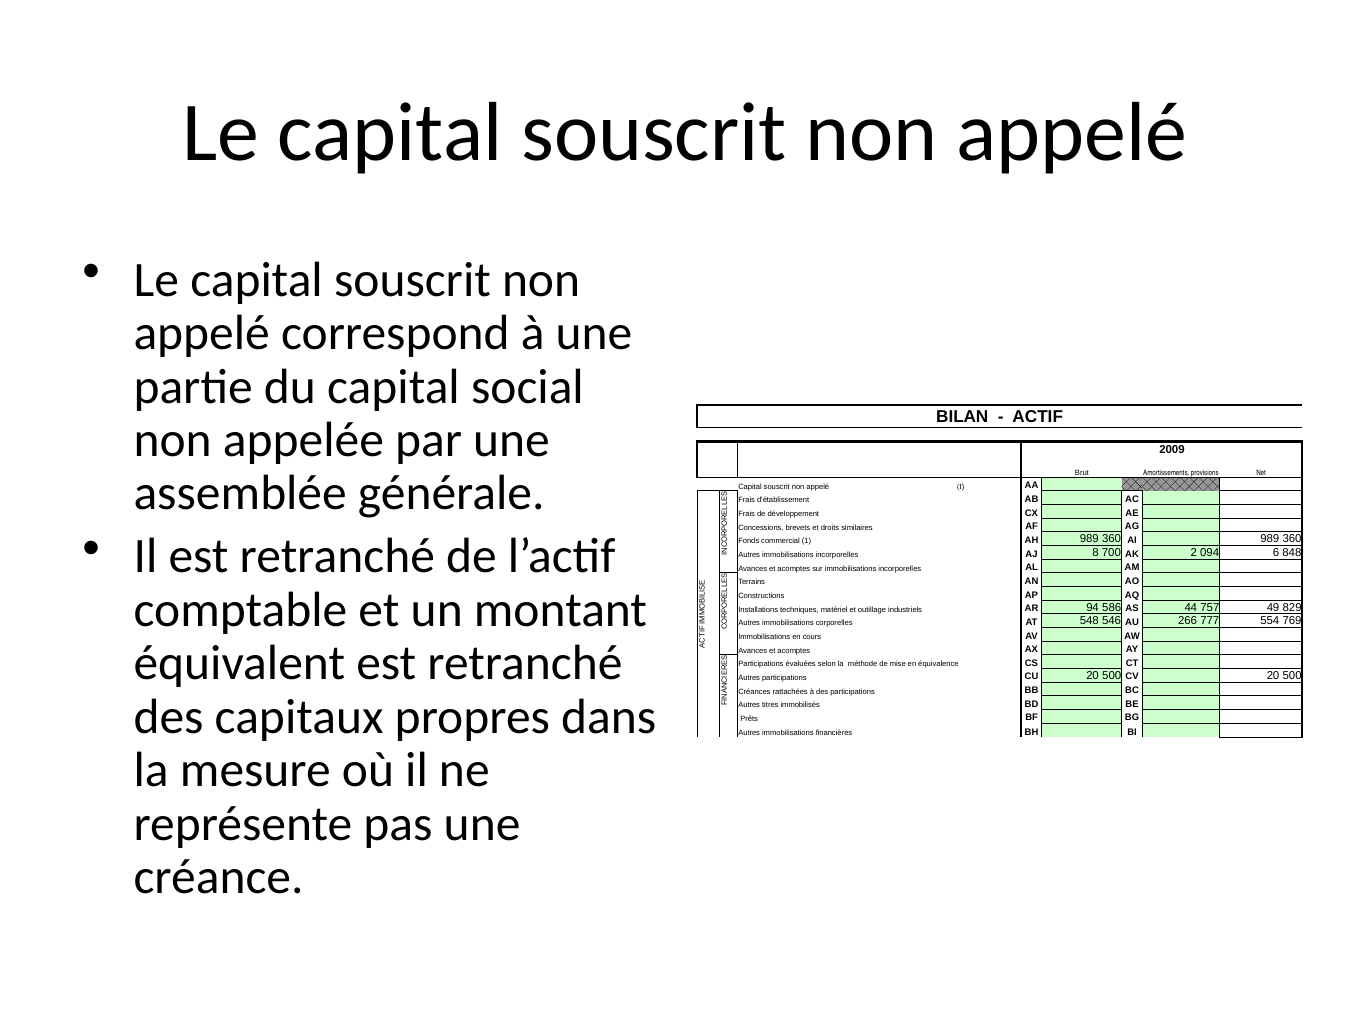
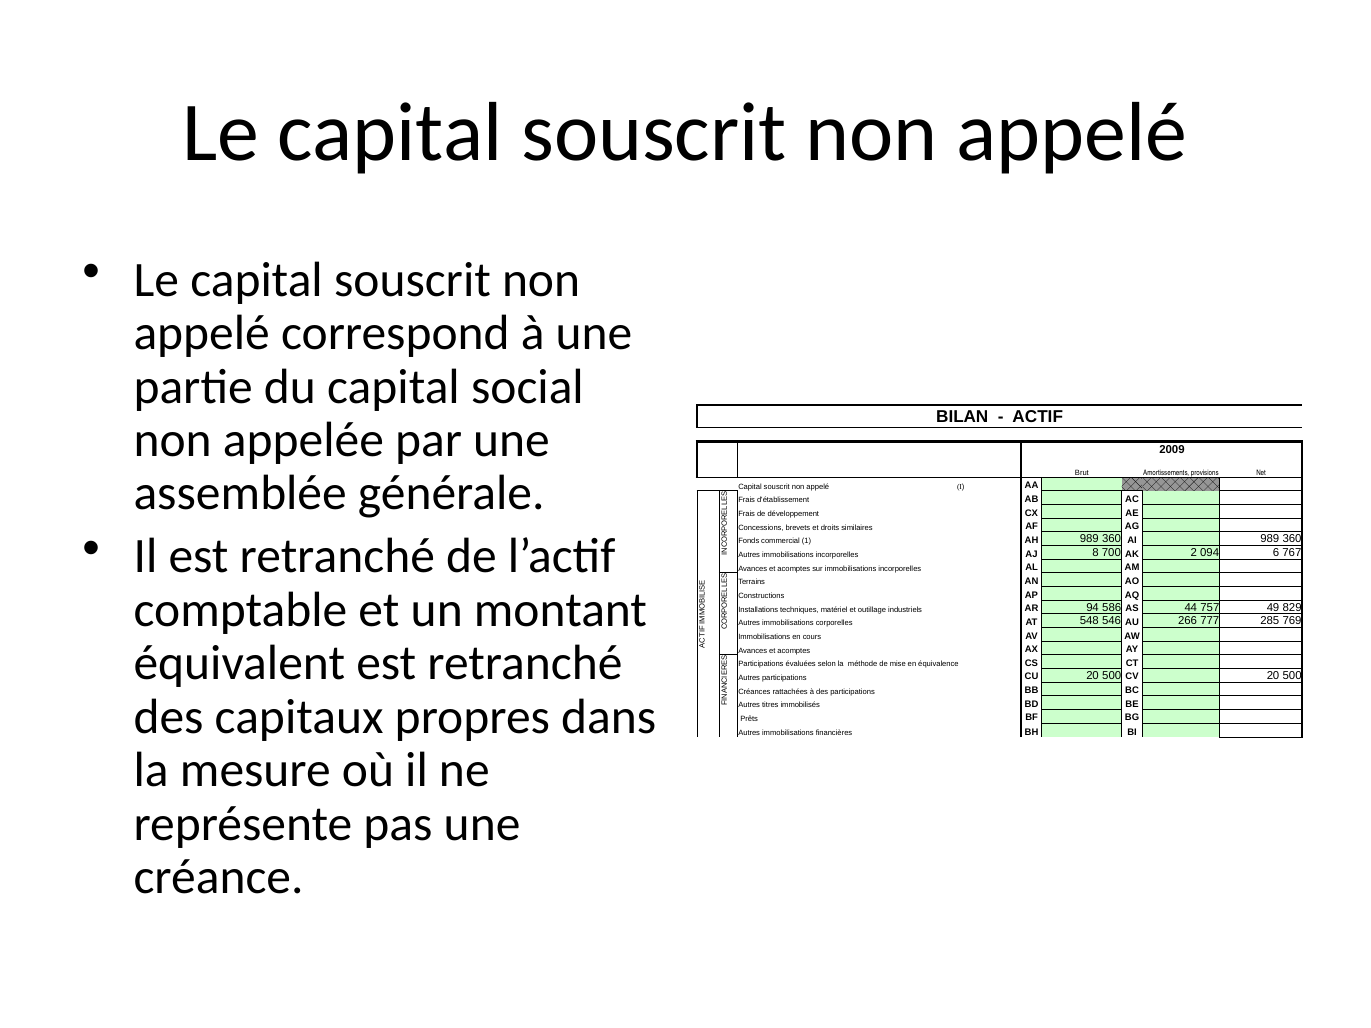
848: 848 -> 767
554: 554 -> 285
